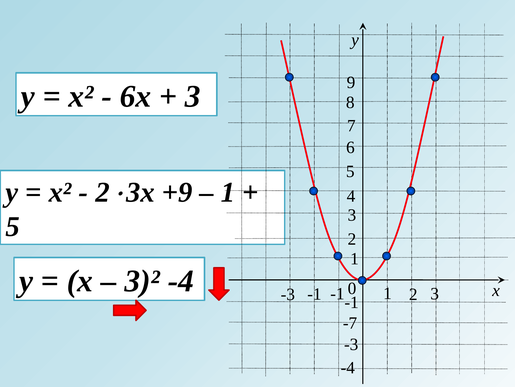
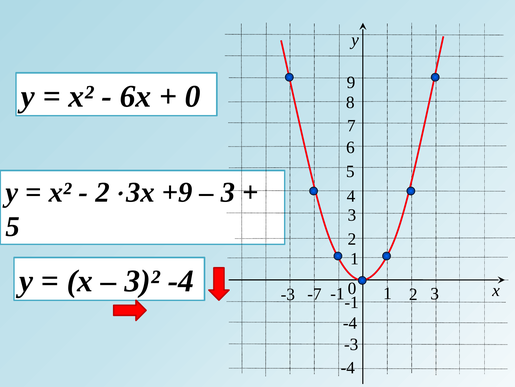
3 at (193, 96): 3 -> 0
1 at (228, 192): 1 -> 3
-1 at (314, 294): -1 -> -7
-7 at (350, 323): -7 -> -4
